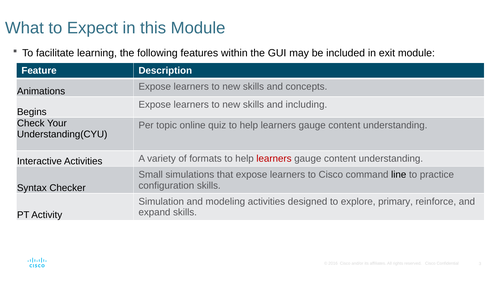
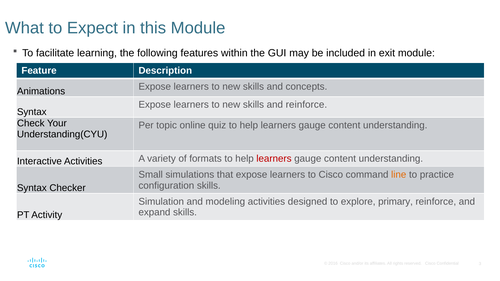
and including: including -> reinforce
Begins at (32, 112): Begins -> Syntax
line colour: black -> orange
